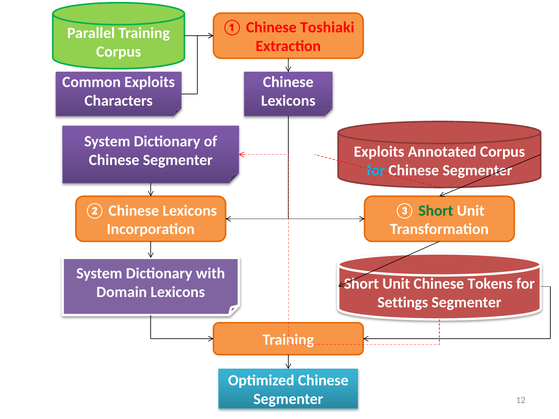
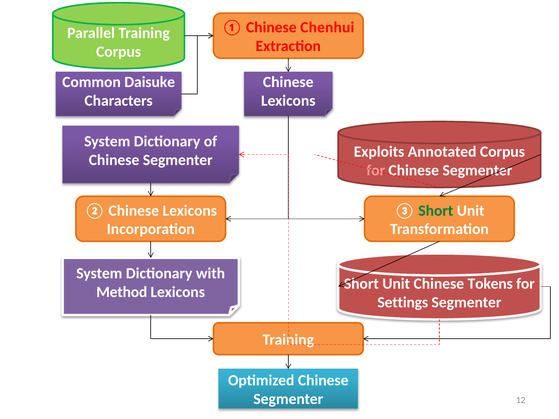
Toshiaki: Toshiaki -> Chenhui
Common Exploits: Exploits -> Daisuke
for at (376, 170) colour: light blue -> pink
Domain: Domain -> Method
